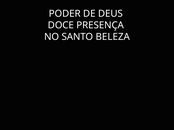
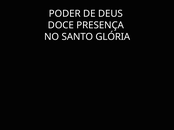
BELEZA: BELEZA -> GLÓRIA
